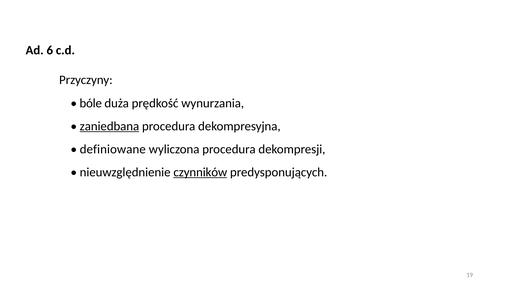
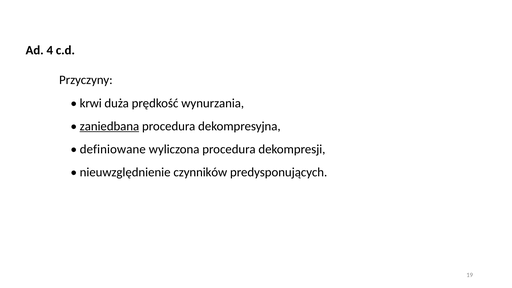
6: 6 -> 4
bóle: bóle -> krwi
czynników underline: present -> none
